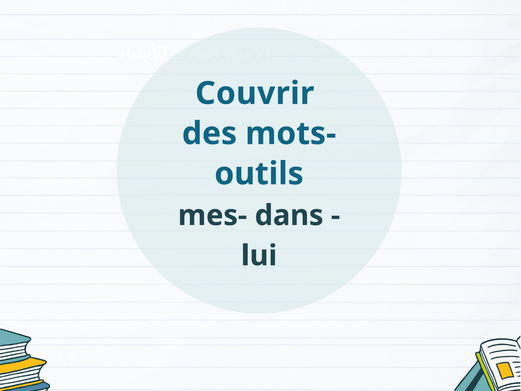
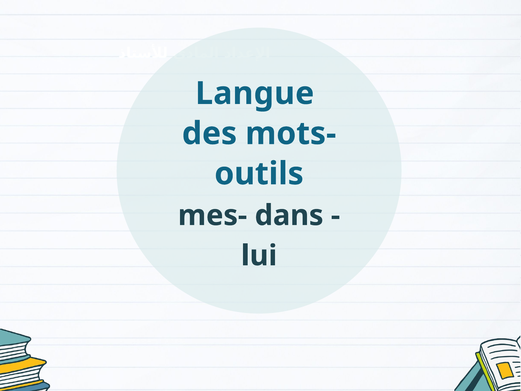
Couvrir: Couvrir -> Langue
